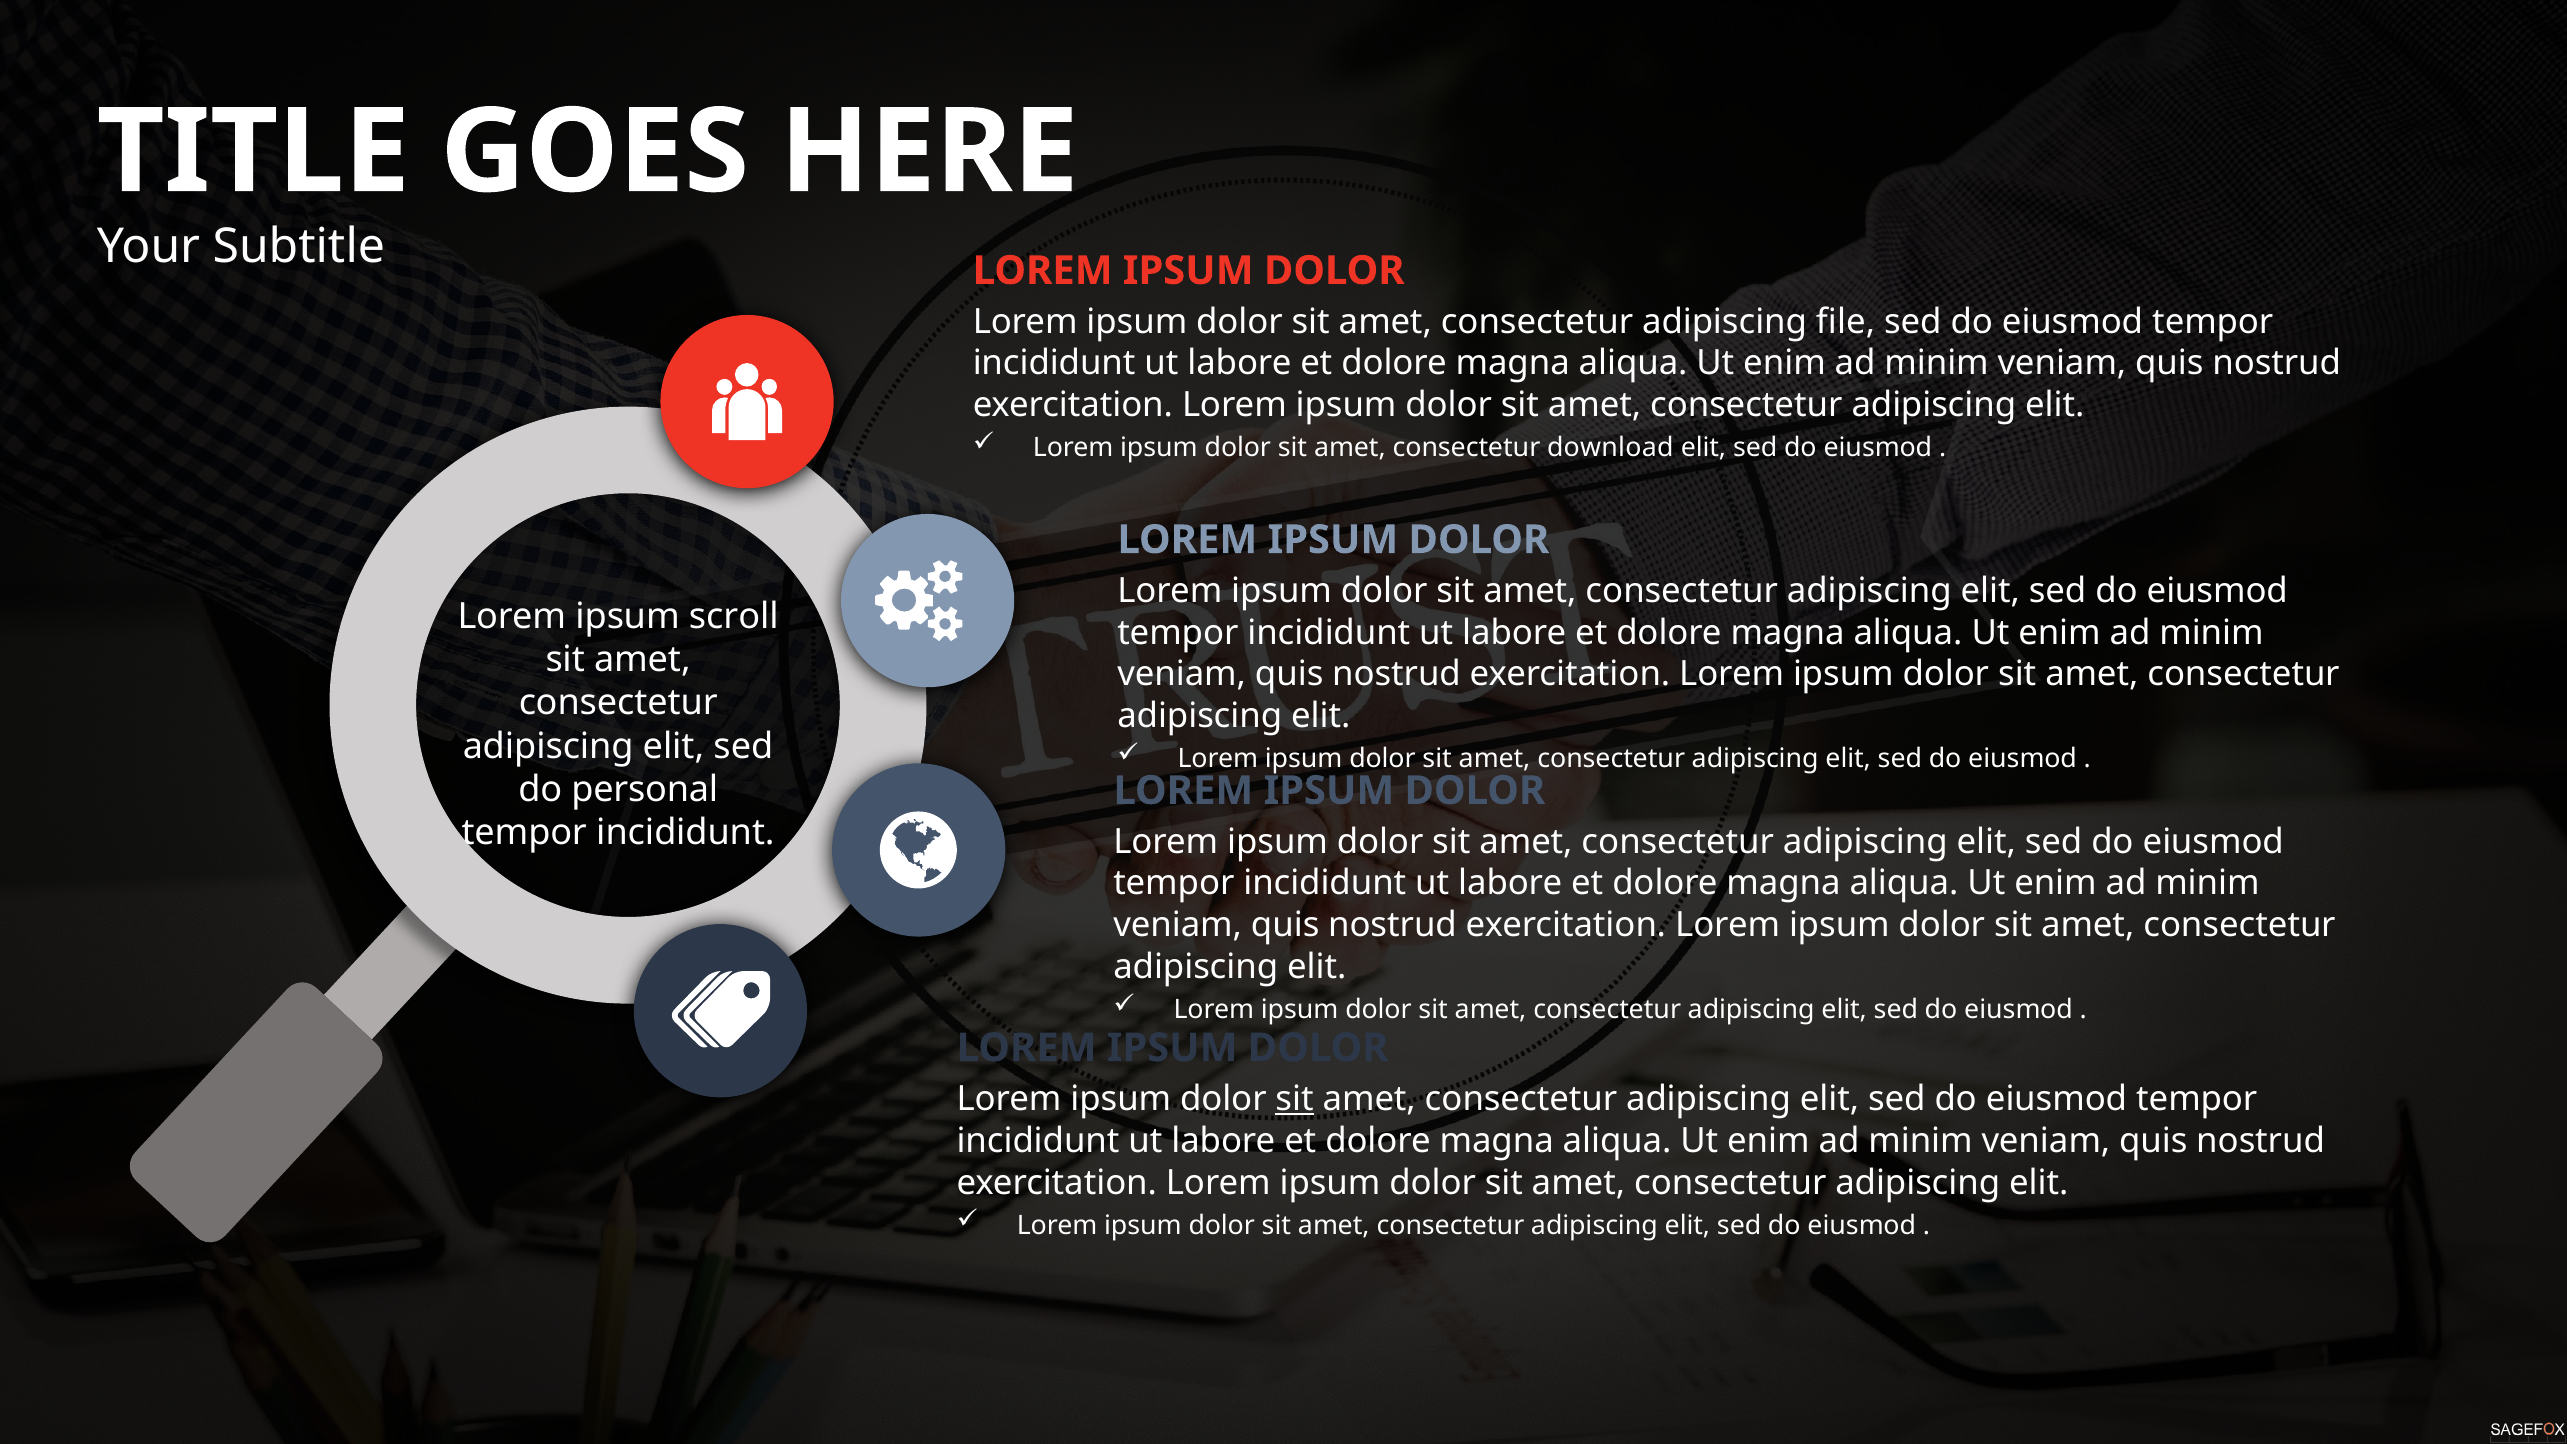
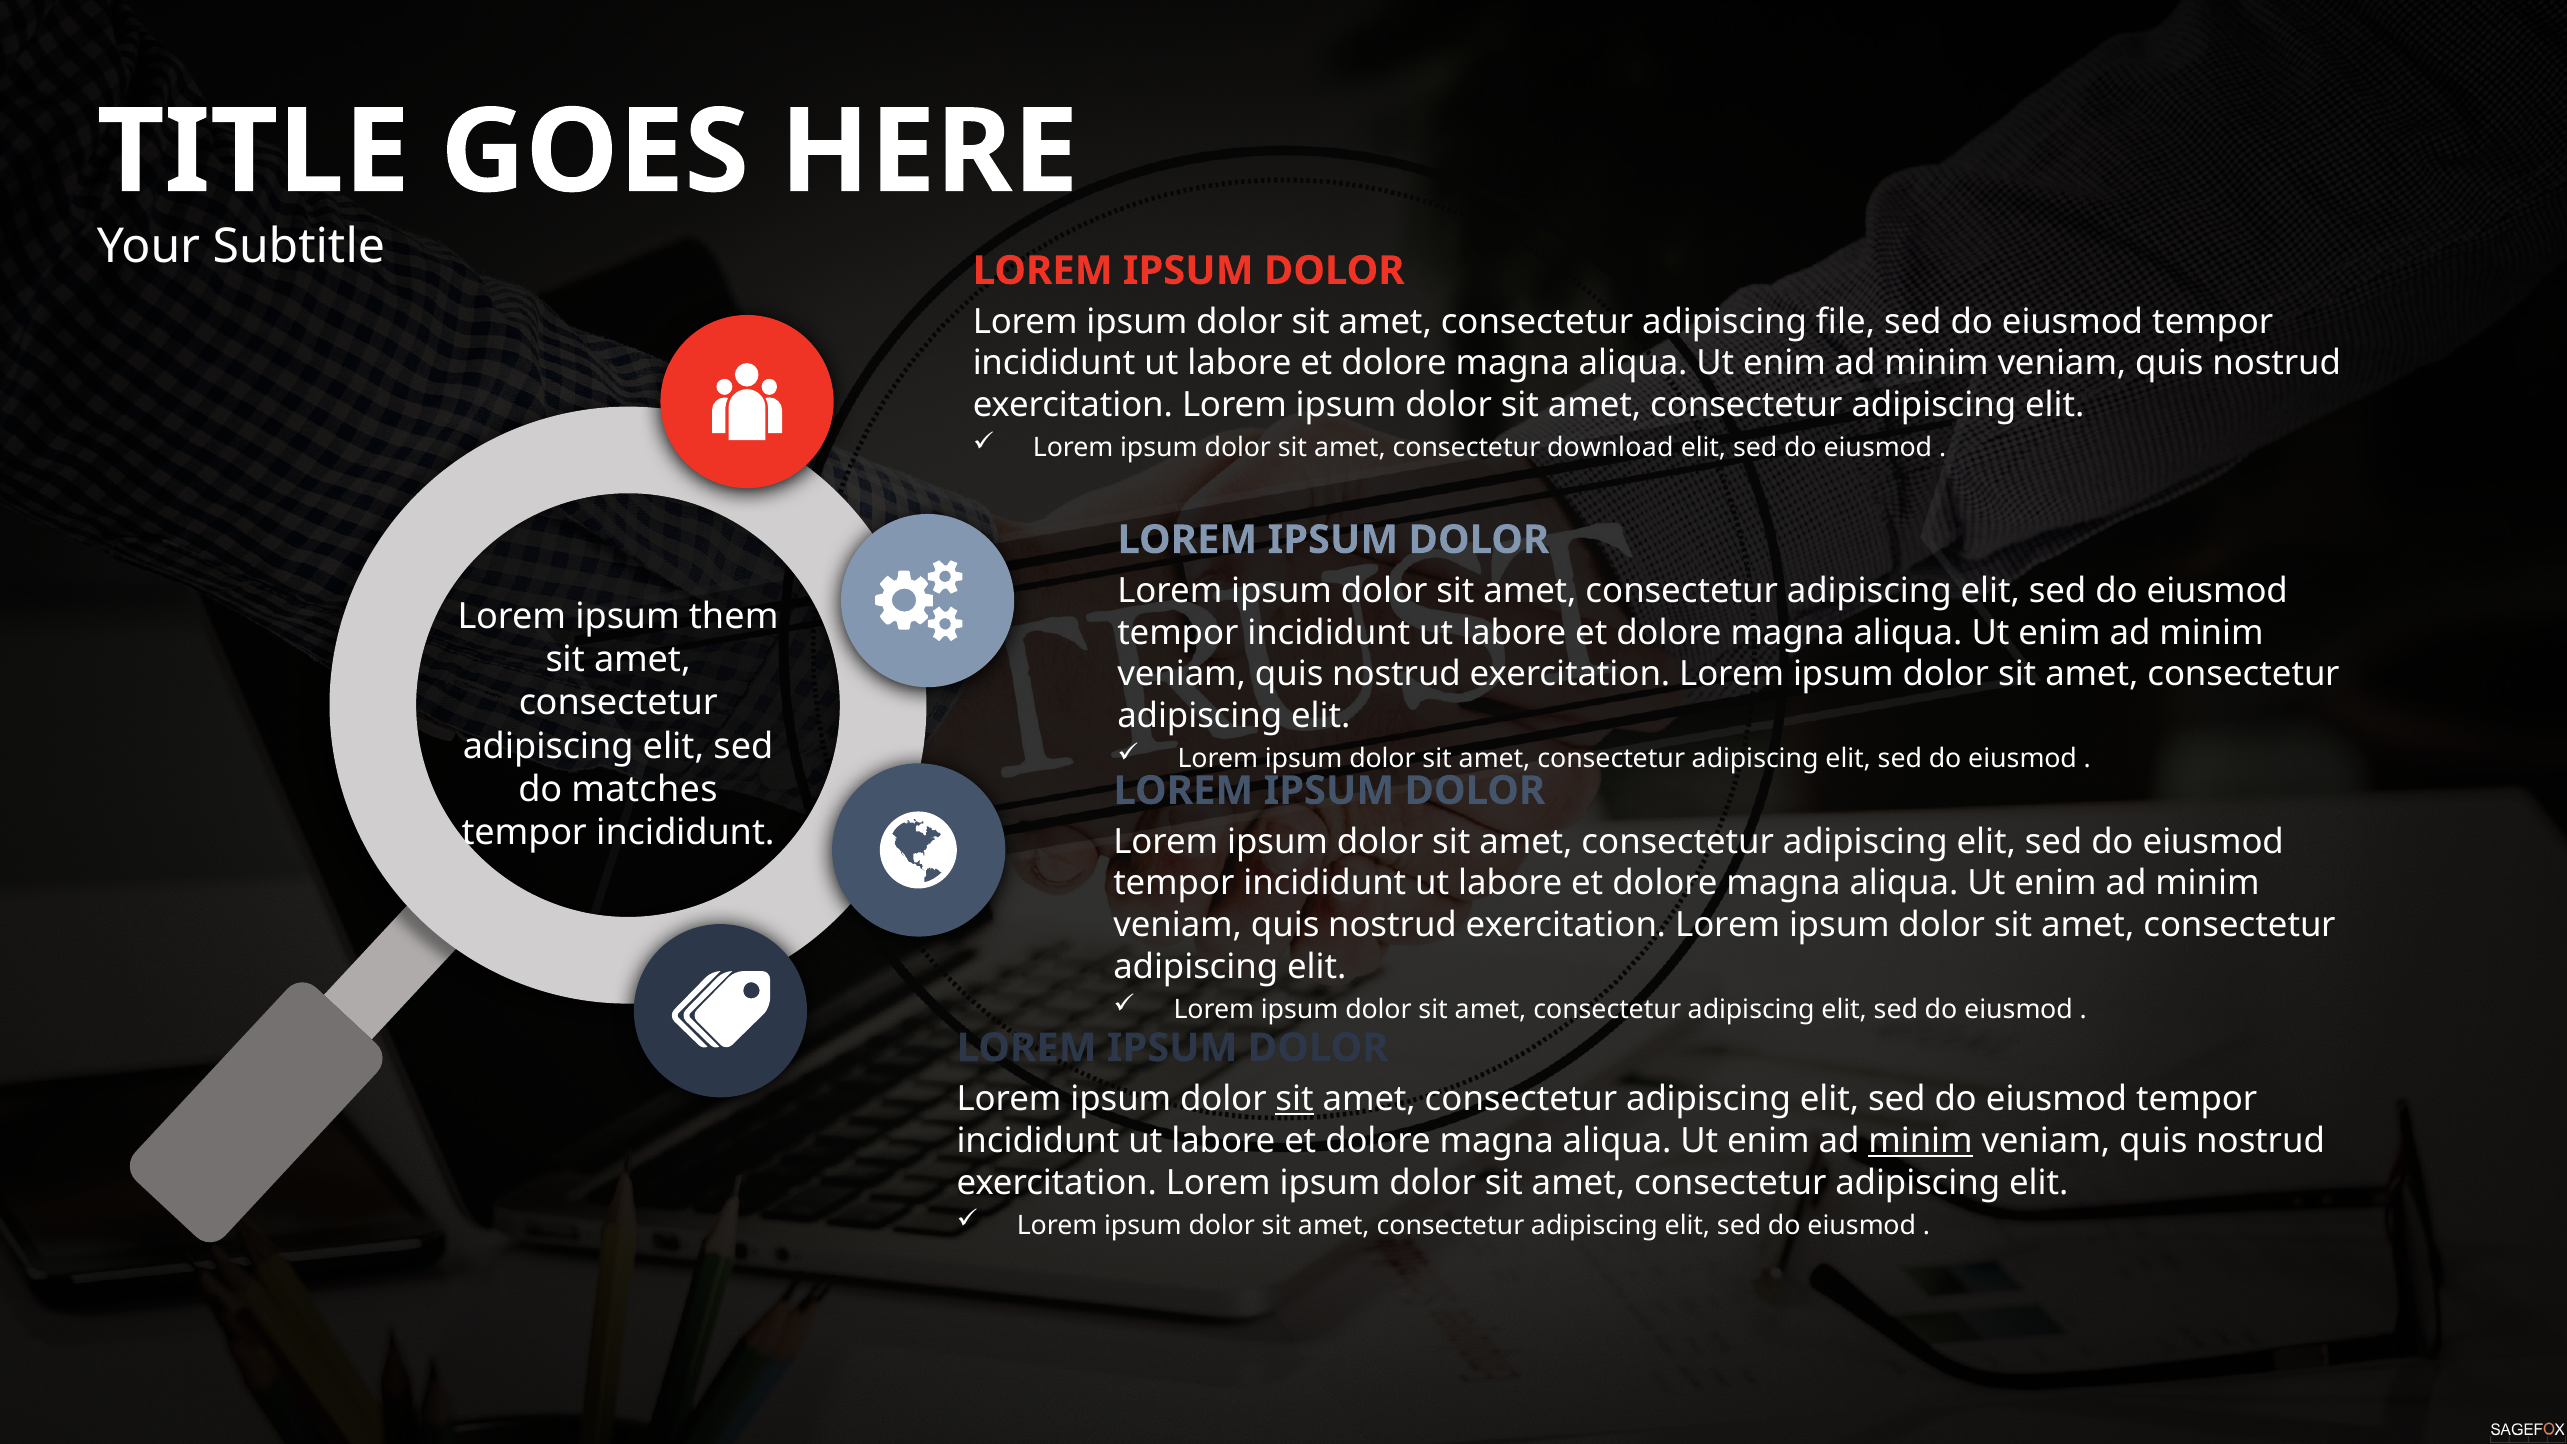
scroll: scroll -> them
personal: personal -> matches
minim at (1921, 1141) underline: none -> present
